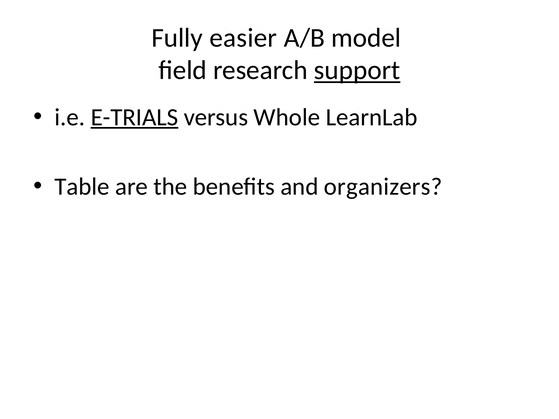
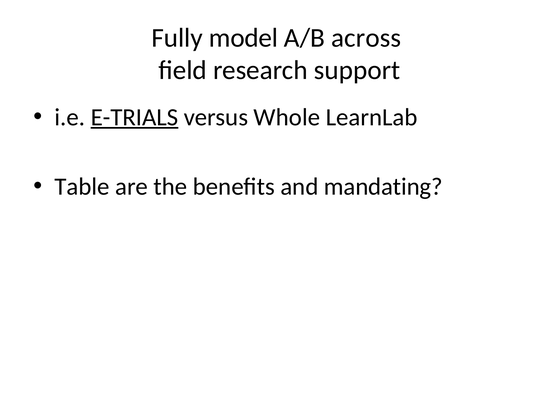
easier: easier -> model
model: model -> across
support underline: present -> none
organizers: organizers -> mandating
